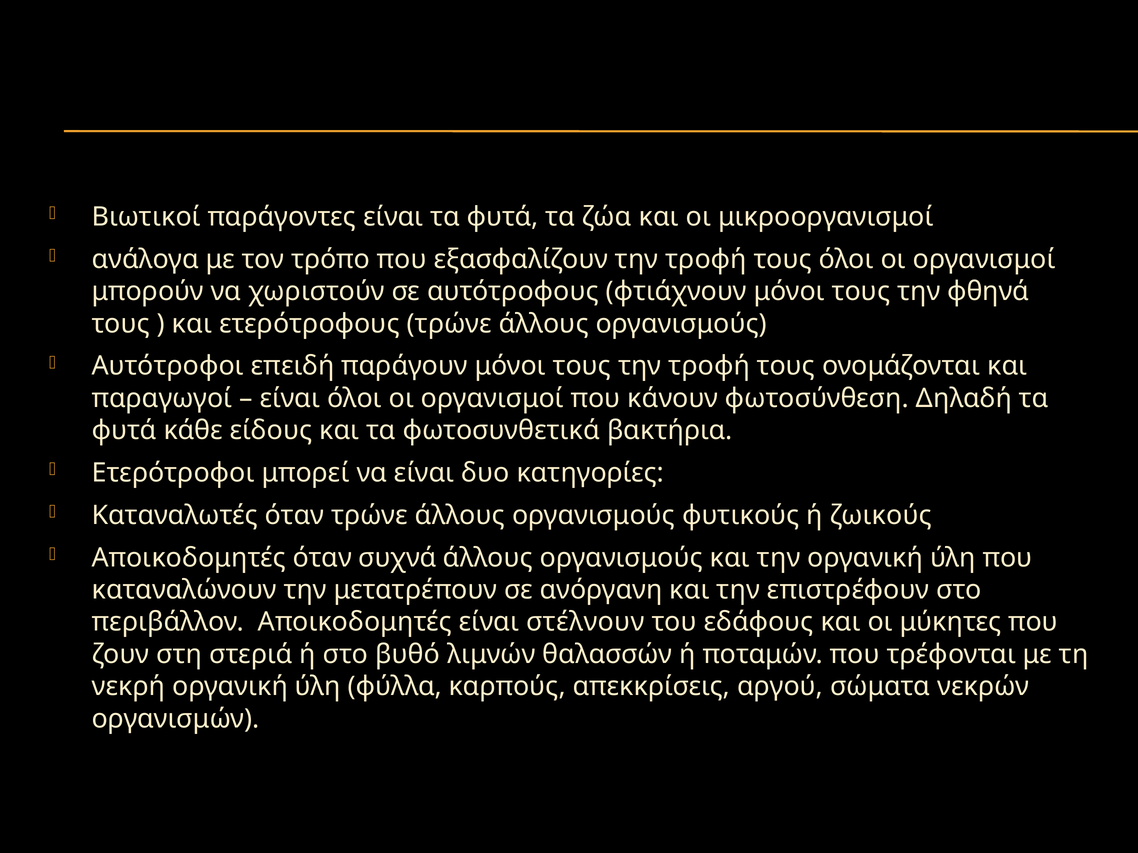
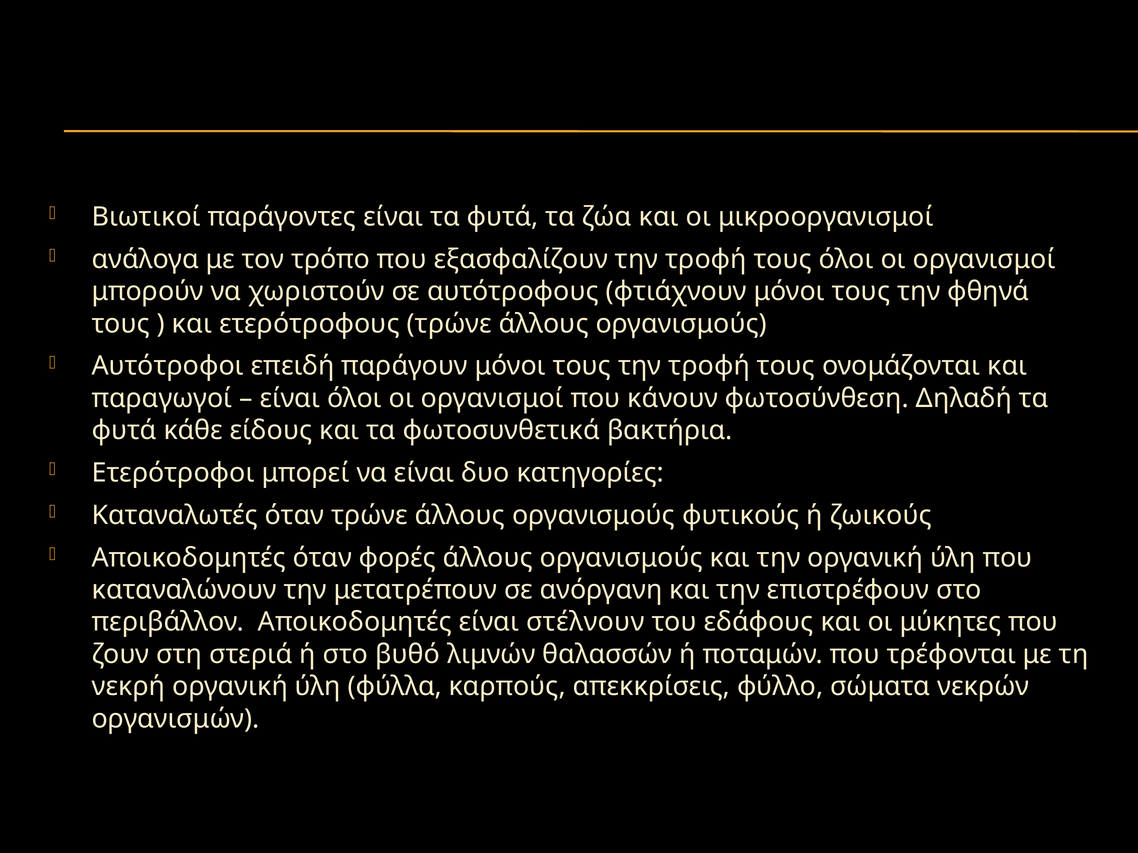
συχνά: συχνά -> φορές
αργού: αργού -> φύλλο
